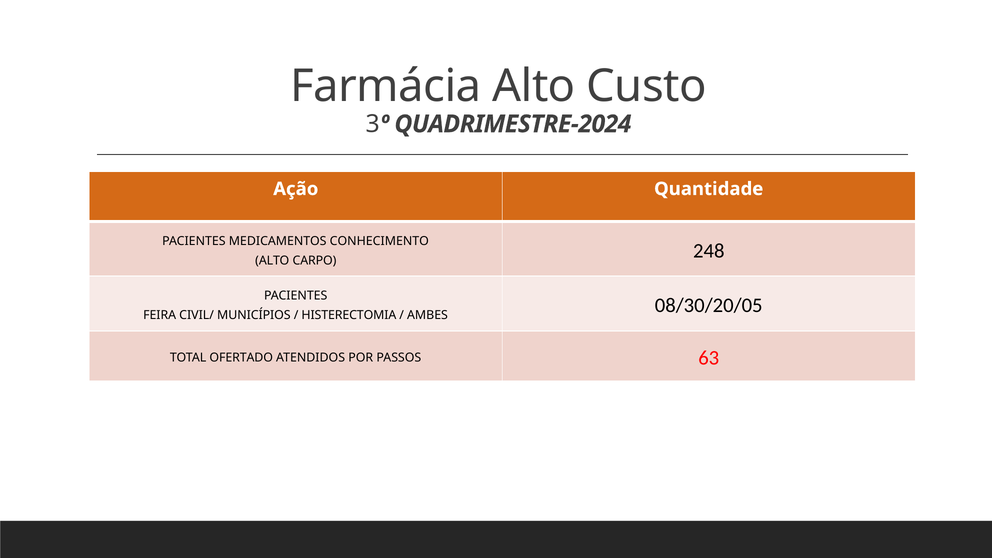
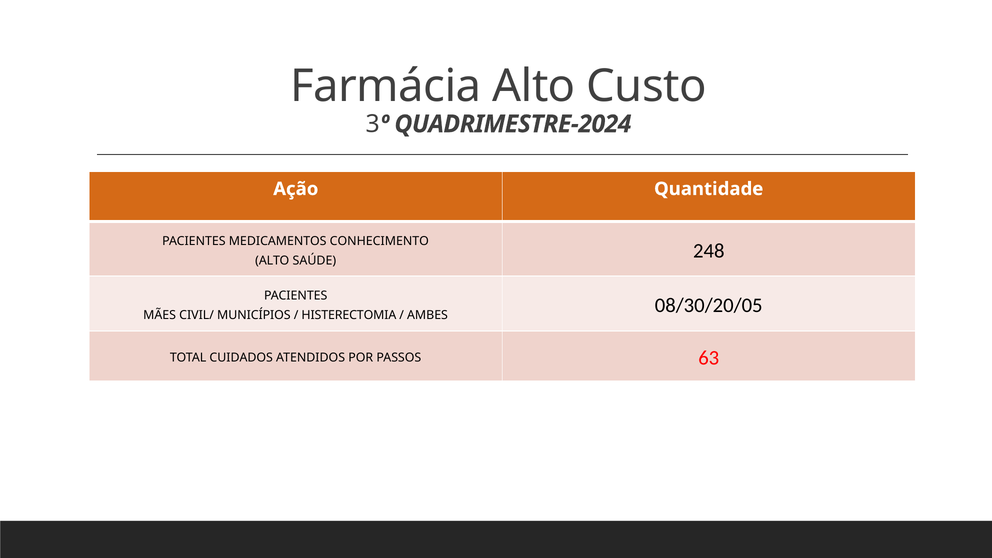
CARPO: CARPO -> SAÚDE
FEIRA: FEIRA -> MÃES
OFERTADO: OFERTADO -> CUIDADOS
